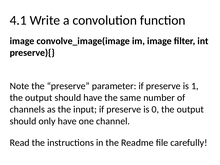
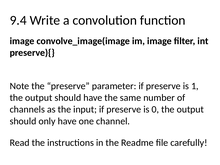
4.1: 4.1 -> 9.4
